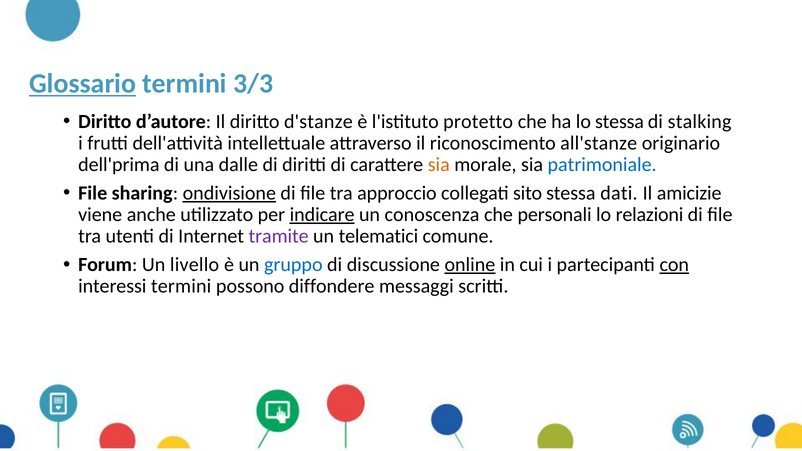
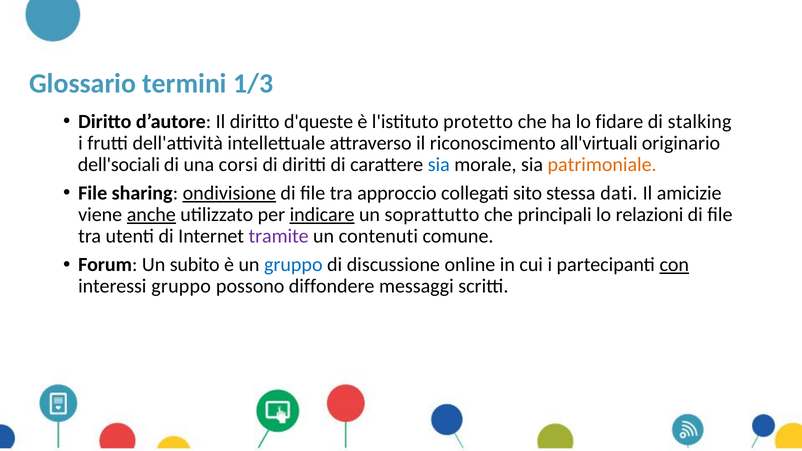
Glossario underline: present -> none
3/3: 3/3 -> 1/3
d'stanze: d'stanze -> d'queste
lo stessa: stessa -> fidare
all'stanze: all'stanze -> all'virtuali
dell'prima: dell'prima -> dell'sociali
dalle: dalle -> corsi
sia at (439, 165) colour: orange -> blue
patrimoniale colour: blue -> orange
anche underline: none -> present
conoscenza: conoscenza -> soprattutto
personali: personali -> principali
telematici: telematici -> contenuti
livello: livello -> subito
online underline: present -> none
interessi termini: termini -> gruppo
